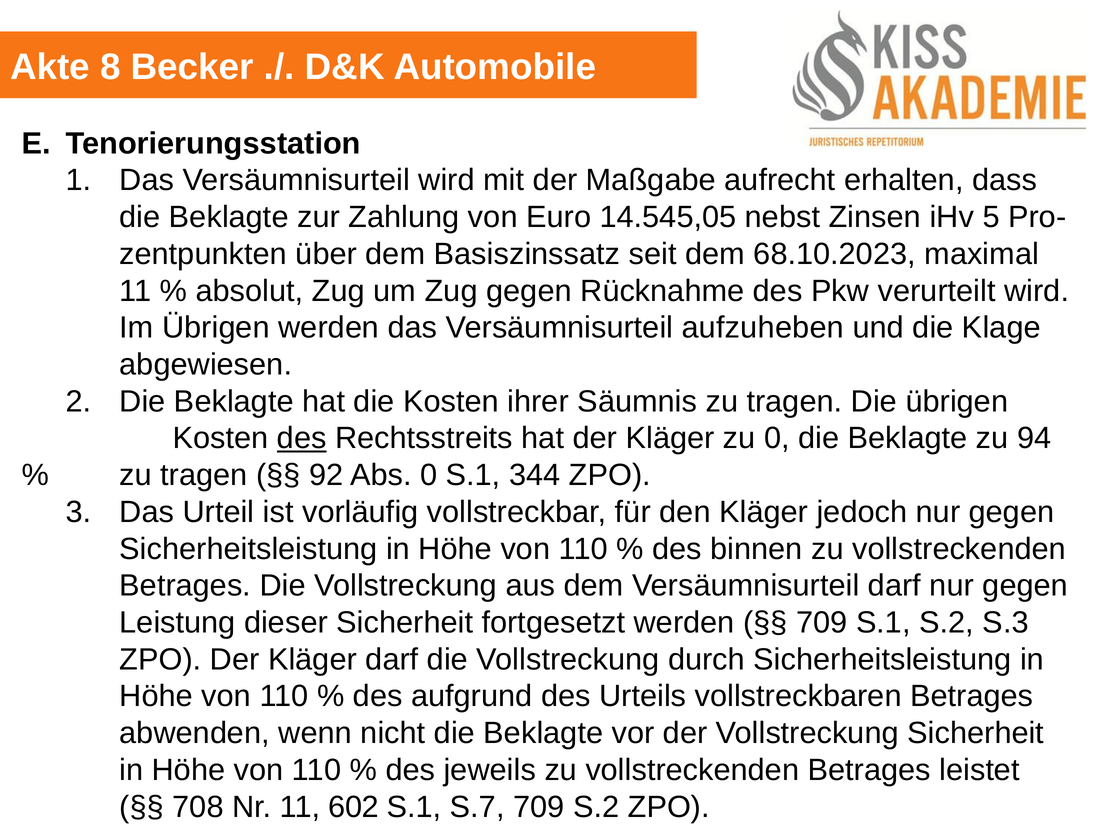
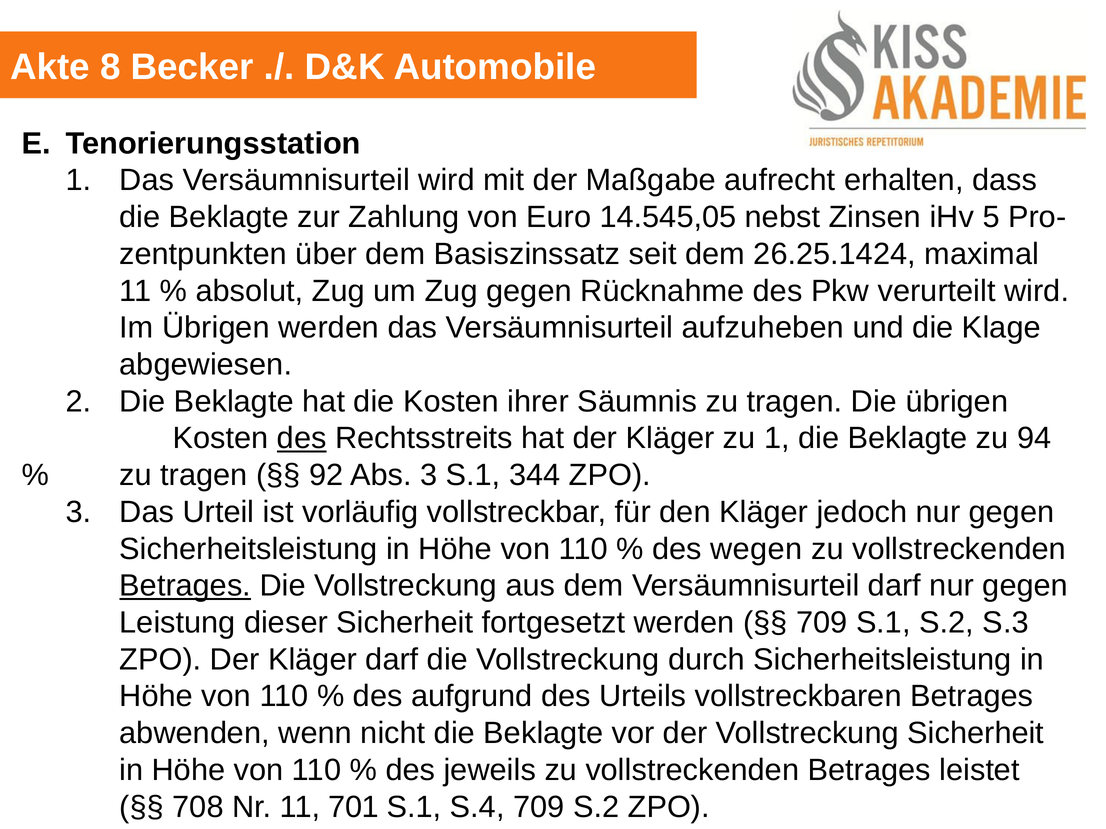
68.10.2023: 68.10.2023 -> 26.25.1424
zu 0: 0 -> 1
Abs 0: 0 -> 3
binnen: binnen -> wegen
Betrages at (185, 586) underline: none -> present
602: 602 -> 701
S.7: S.7 -> S.4
